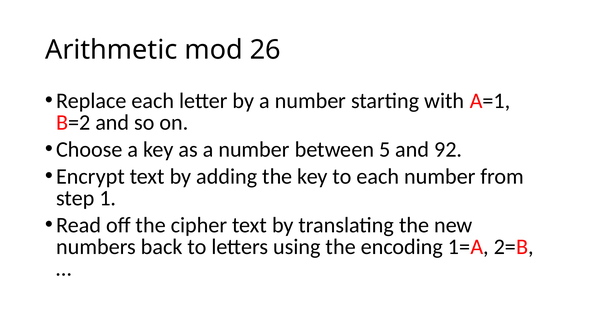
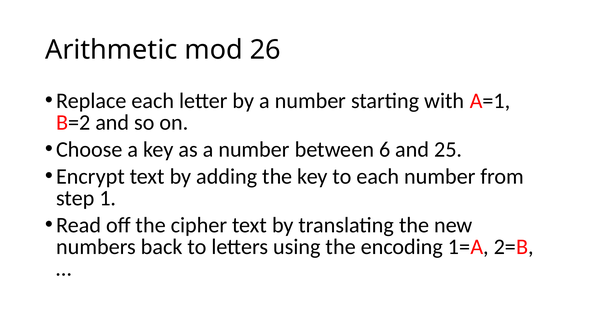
5: 5 -> 6
92: 92 -> 25
